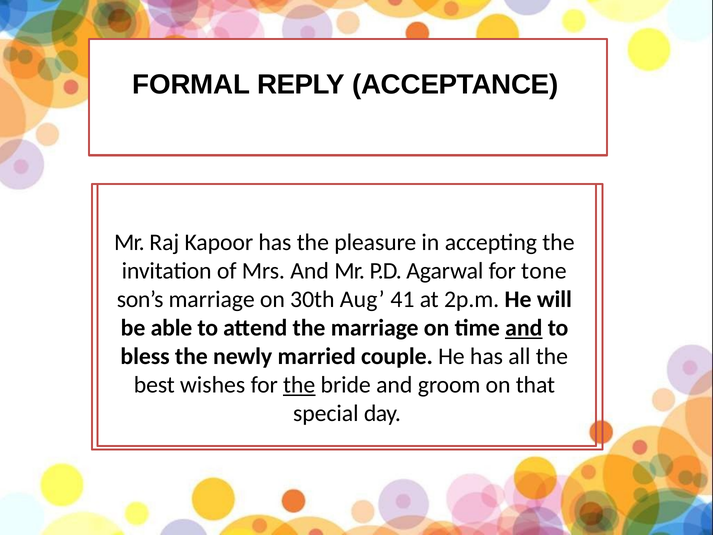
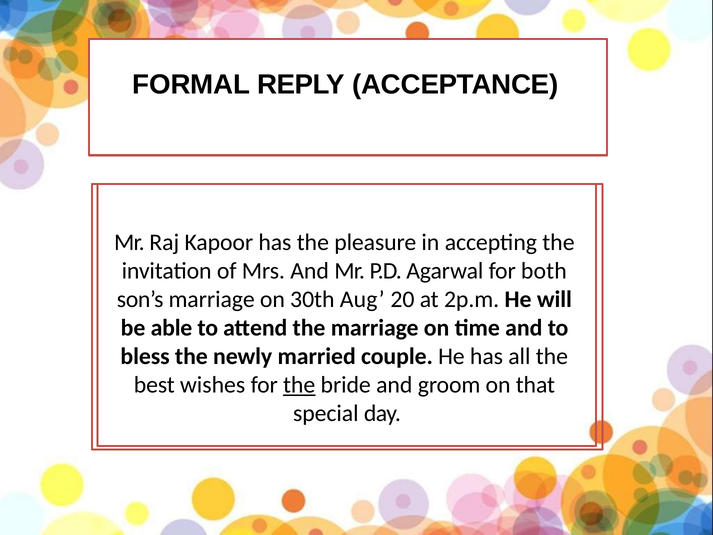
tone: tone -> both
41: 41 -> 20
and at (524, 328) underline: present -> none
